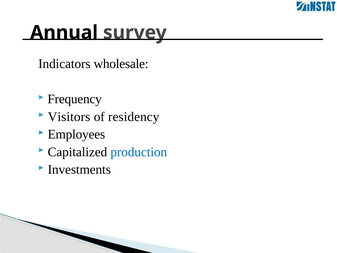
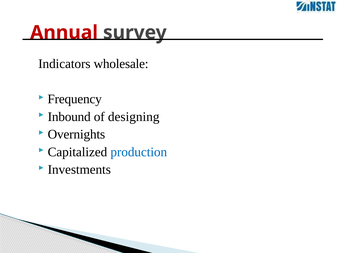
Annual colour: black -> red
Visitors: Visitors -> Inbound
residency: residency -> designing
Employees: Employees -> Overnights
